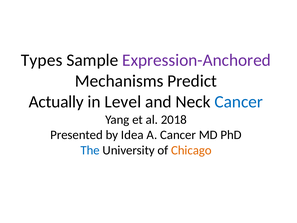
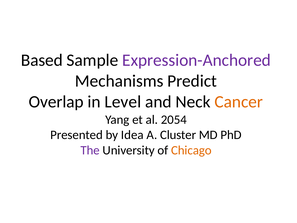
Types: Types -> Based
Actually: Actually -> Overlap
Cancer at (239, 102) colour: blue -> orange
2018: 2018 -> 2054
A Cancer: Cancer -> Cluster
The colour: blue -> purple
